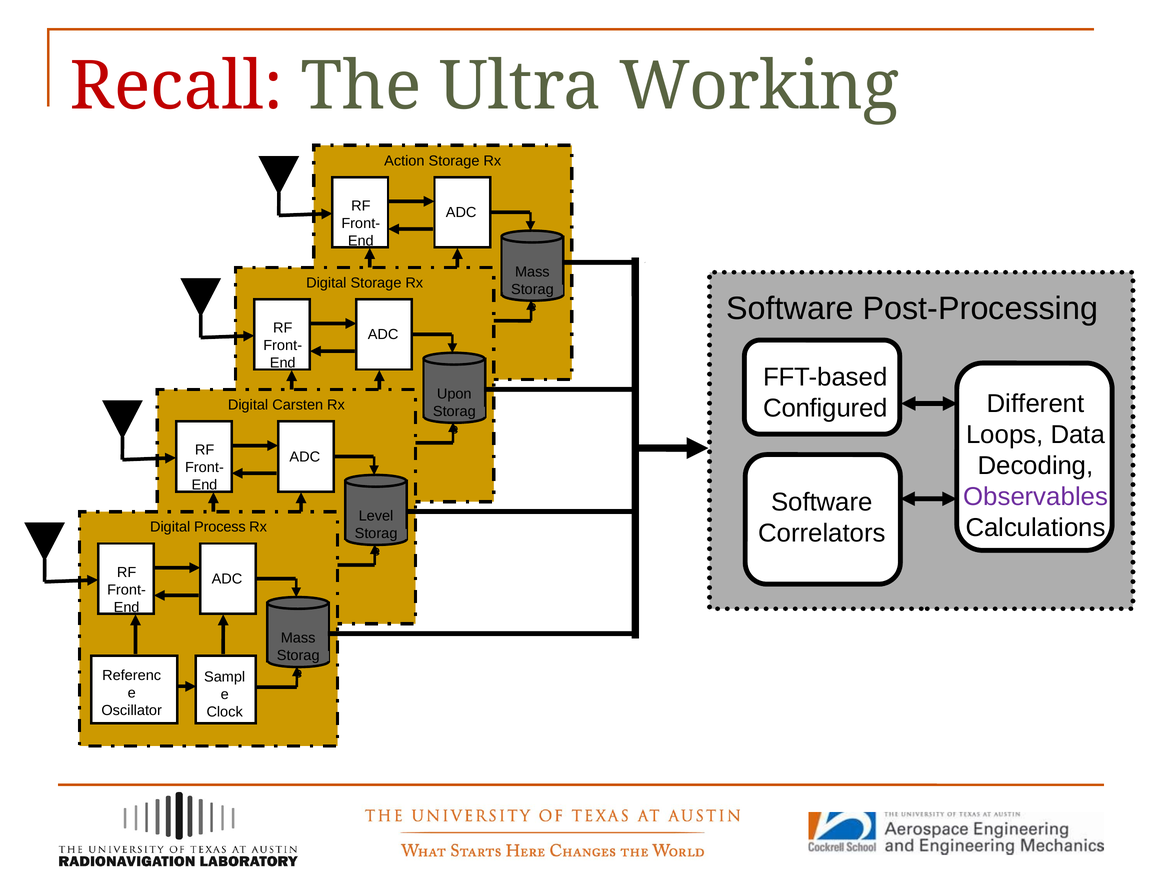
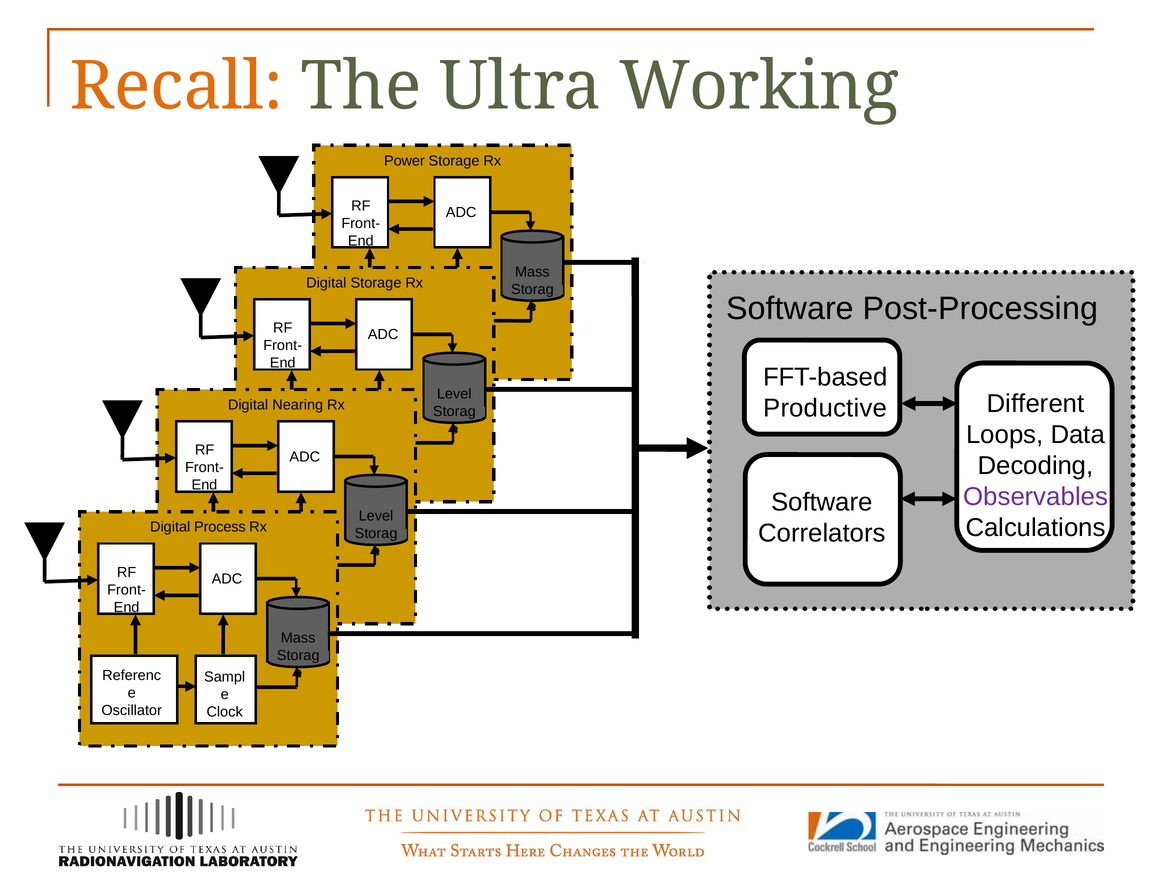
Recall colour: red -> orange
Action: Action -> Power
Upon at (454, 394): Upon -> Level
Configured: Configured -> Productive
Carsten: Carsten -> Nearing
